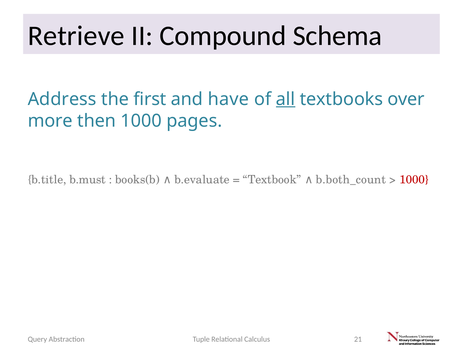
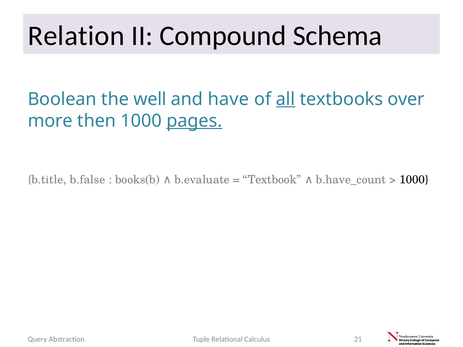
Retrieve: Retrieve -> Relation
Address: Address -> Boolean
first: first -> well
pages underline: none -> present
b.must: b.must -> b.false
b.both_count: b.both_count -> b.have_count
1000 at (414, 180) colour: red -> black
